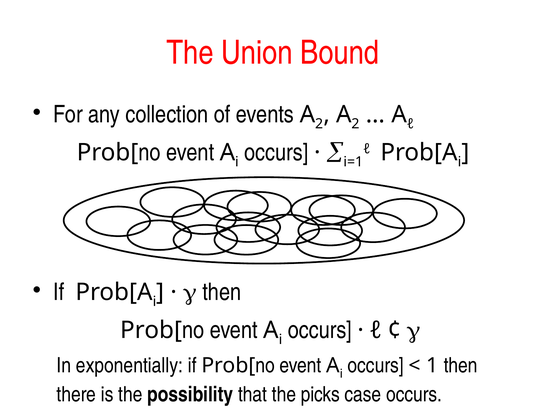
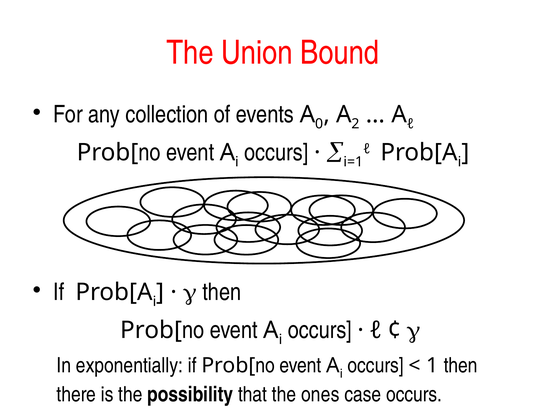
2 at (319, 124): 2 -> 0
picks: picks -> ones
